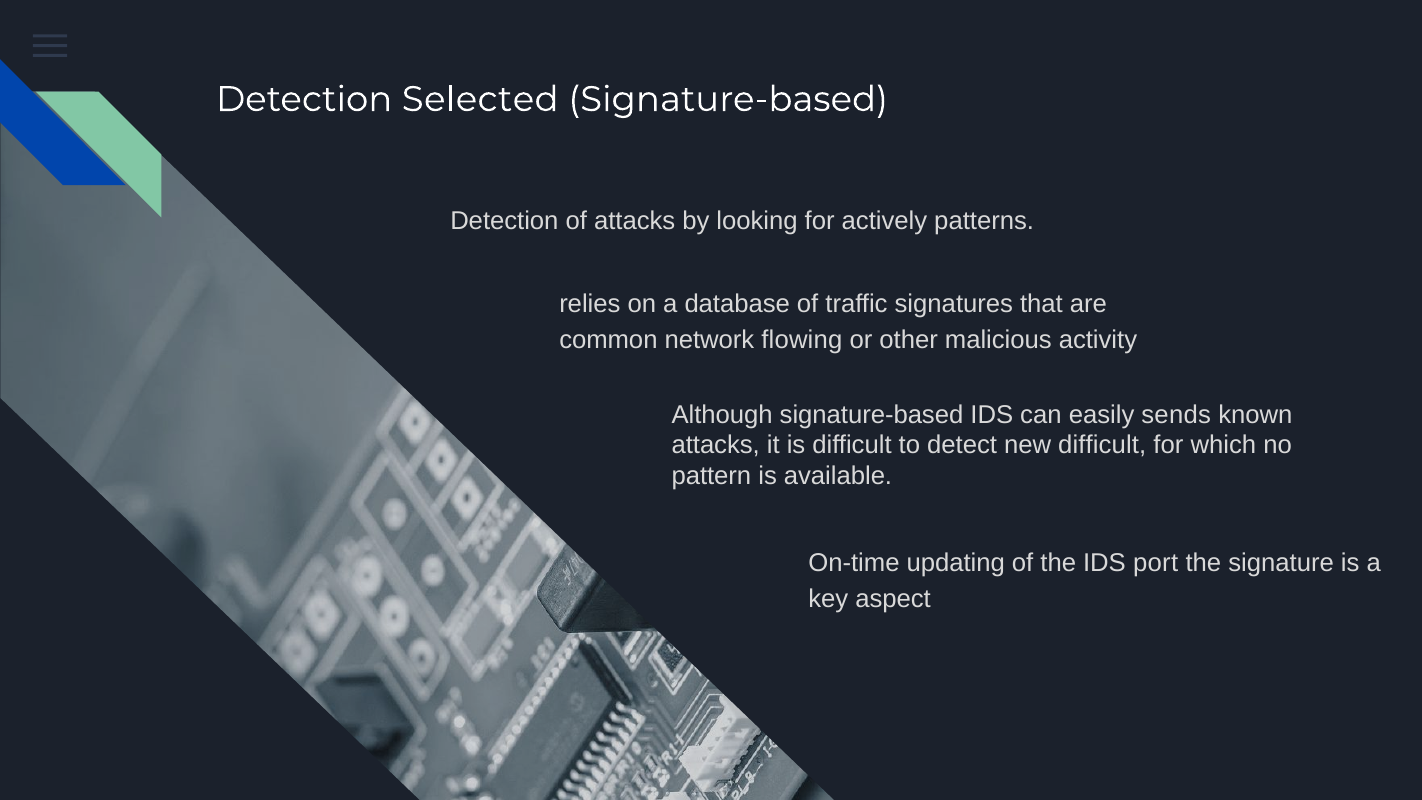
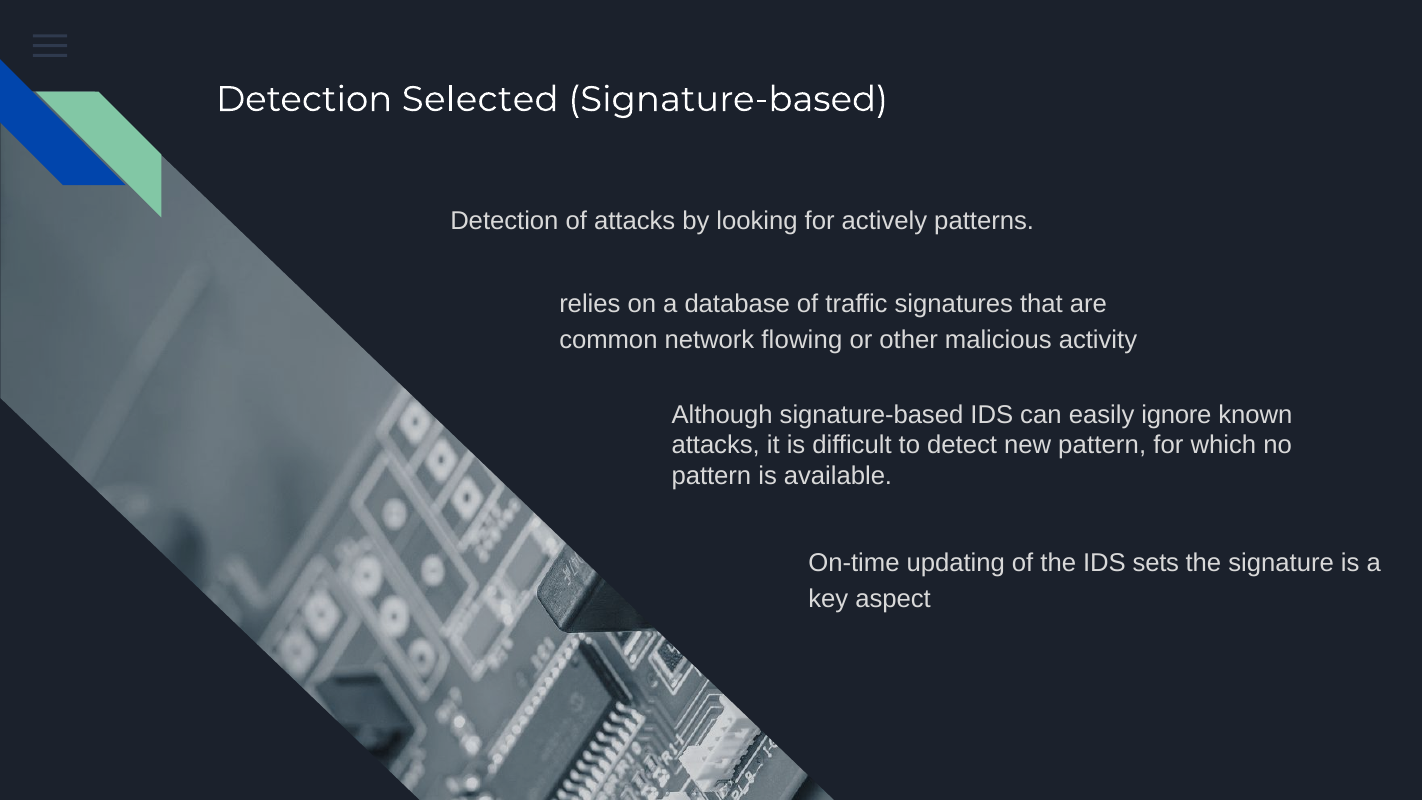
sends: sends -> ignore
new difficult: difficult -> pattern
port: port -> sets
